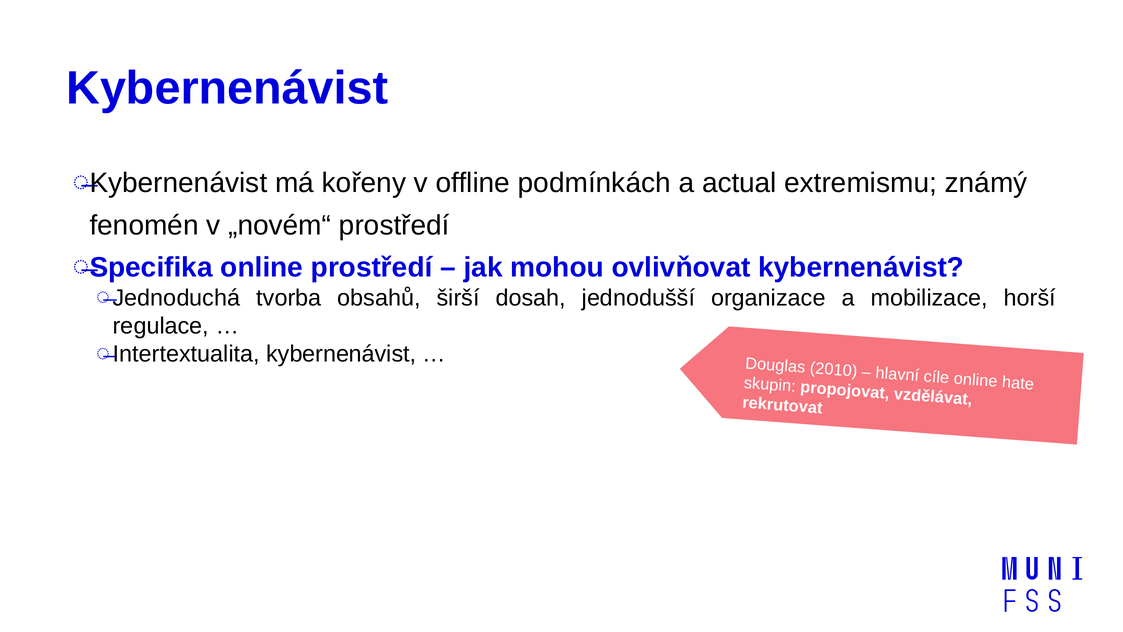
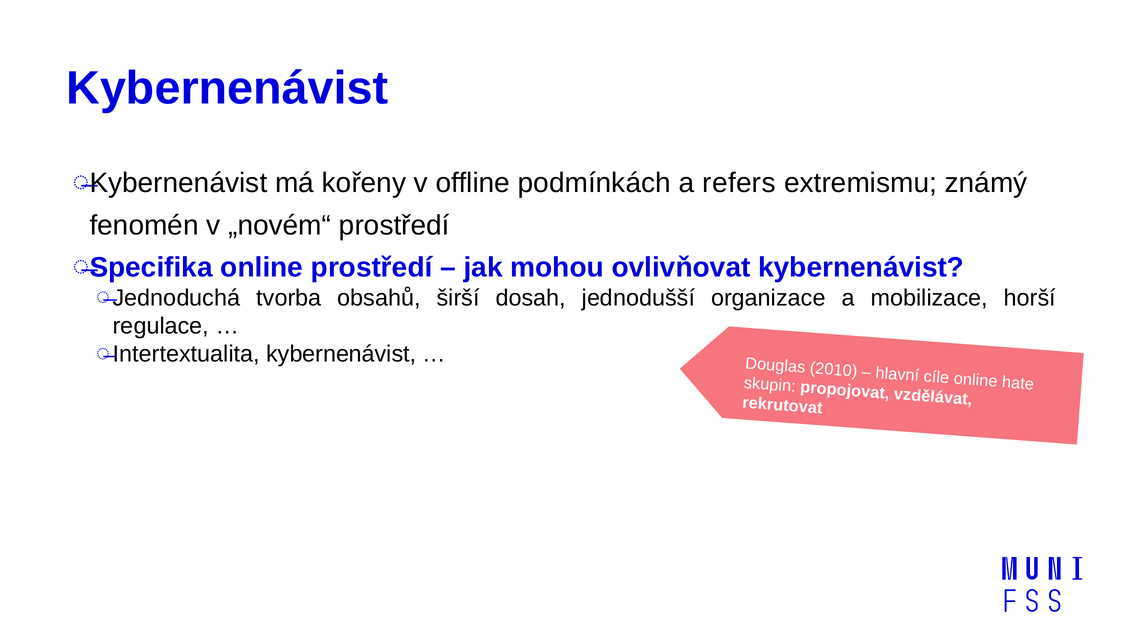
actual: actual -> refers
